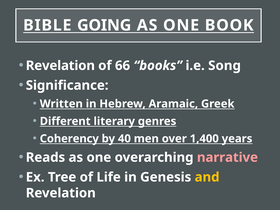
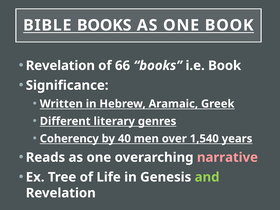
BIBLE GOING: GOING -> BOOKS
i.e Song: Song -> Book
1,400: 1,400 -> 1,540
and colour: yellow -> light green
